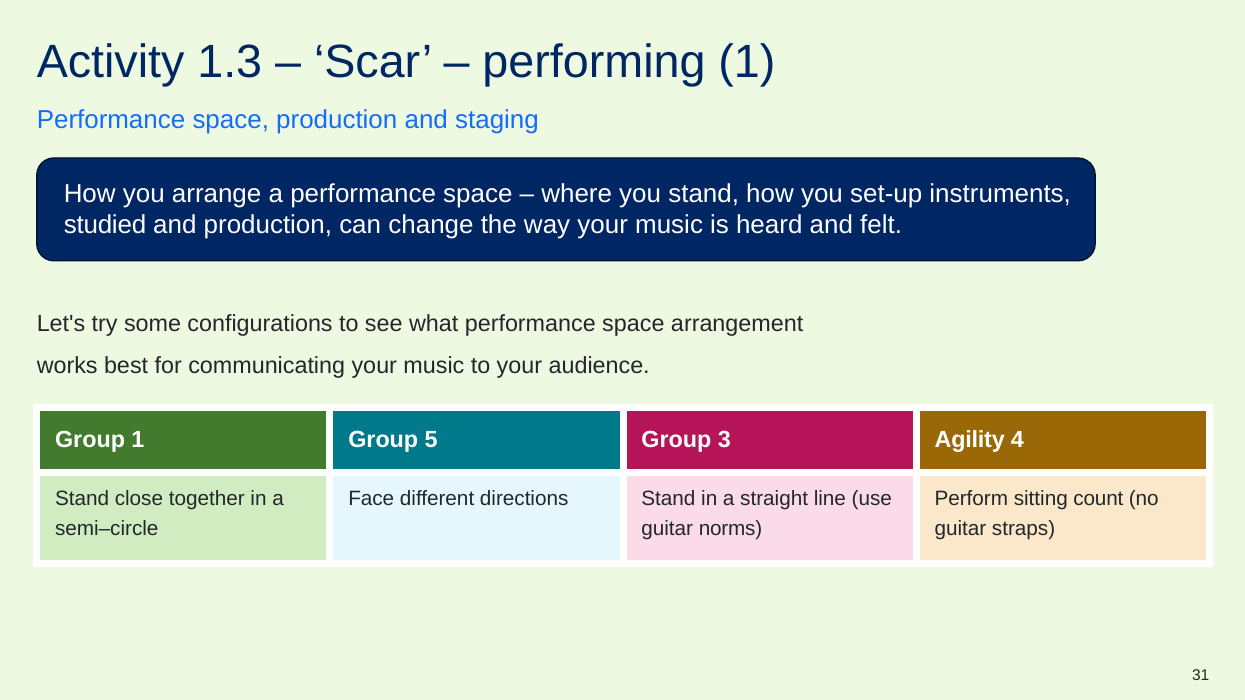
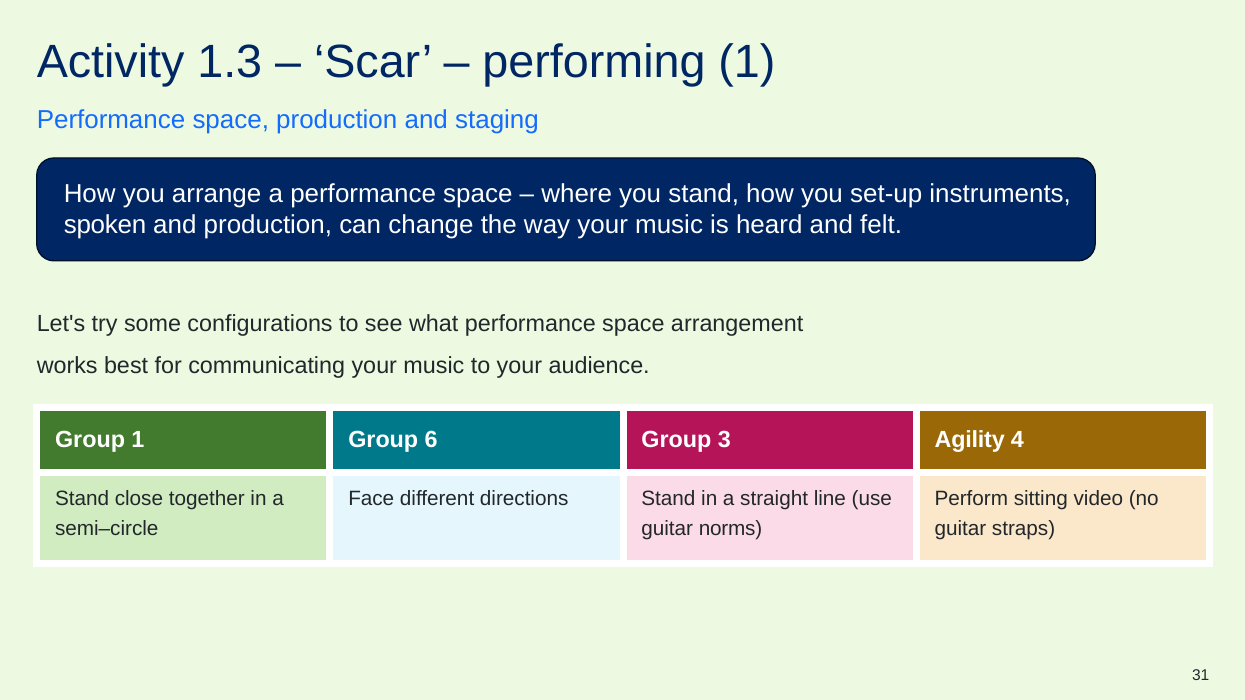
studied: studied -> spoken
5: 5 -> 6
count: count -> video
